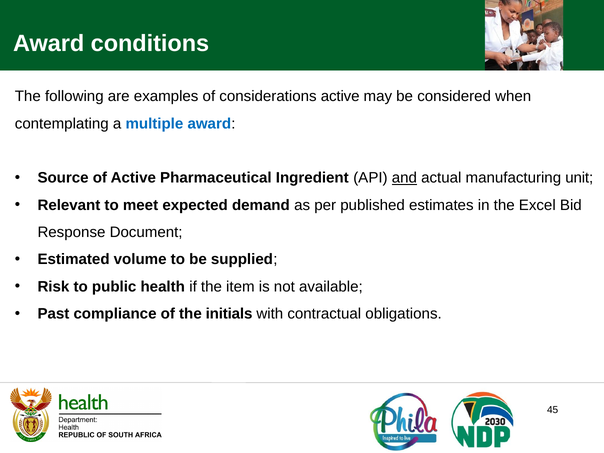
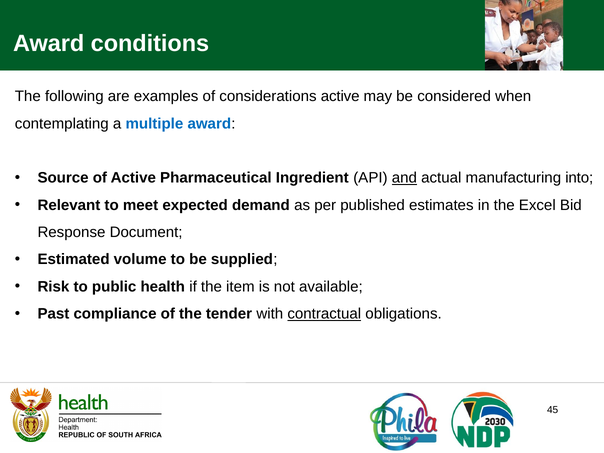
unit: unit -> into
initials: initials -> tender
contractual underline: none -> present
